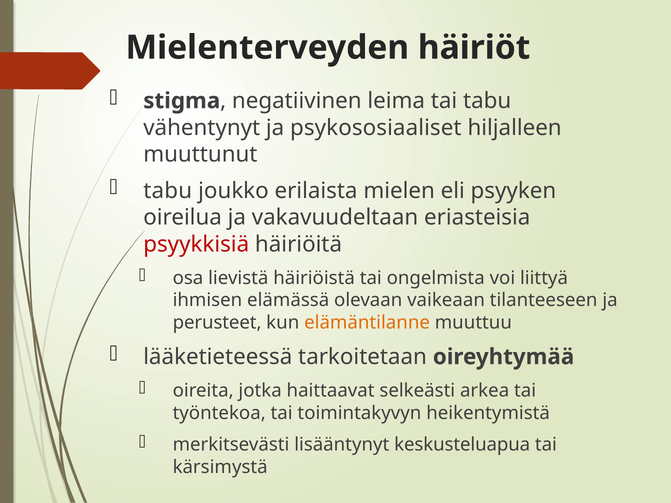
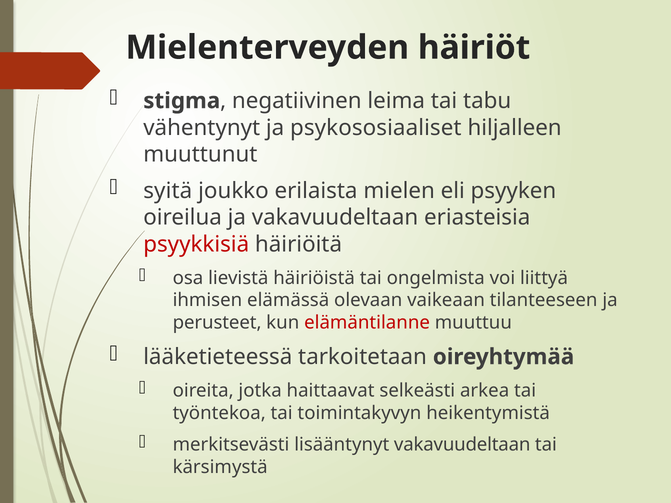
tabu at (168, 191): tabu -> syitä
elämäntilanne colour: orange -> red
lisääntynyt keskusteluapua: keskusteluapua -> vakavuudeltaan
